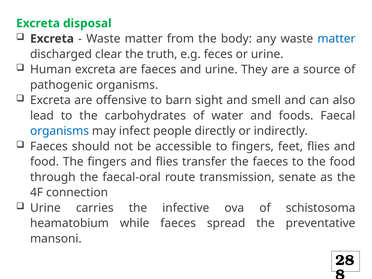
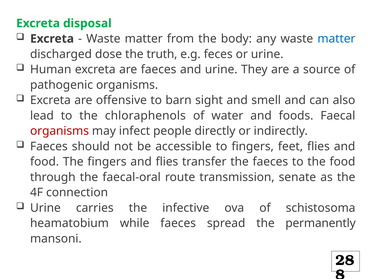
clear: clear -> dose
carbohydrates: carbohydrates -> chloraphenols
organisms at (60, 131) colour: blue -> red
preventative: preventative -> permanently
